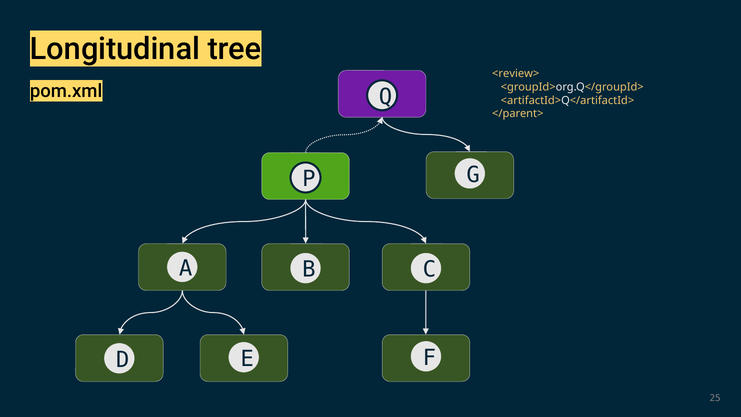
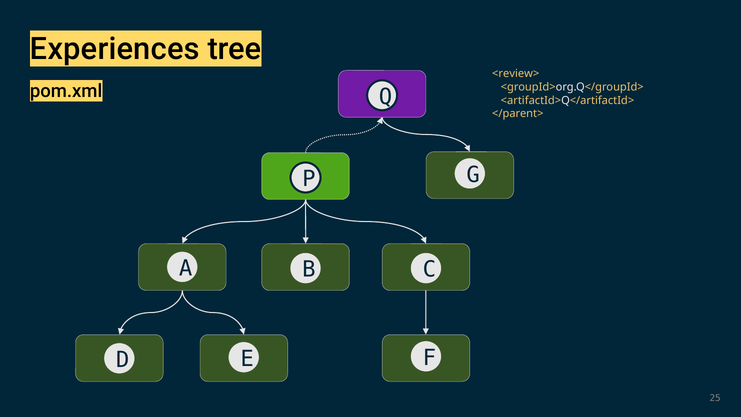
Longitudinal: Longitudinal -> Experiences
